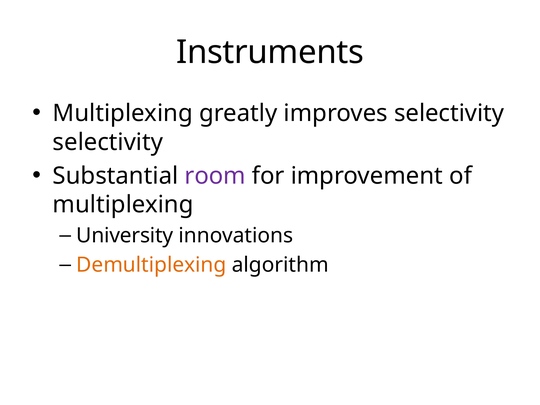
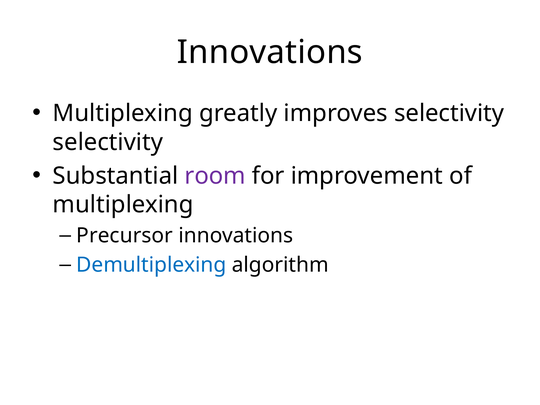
Instruments at (270, 52): Instruments -> Innovations
University: University -> Precursor
Demultiplexing colour: orange -> blue
